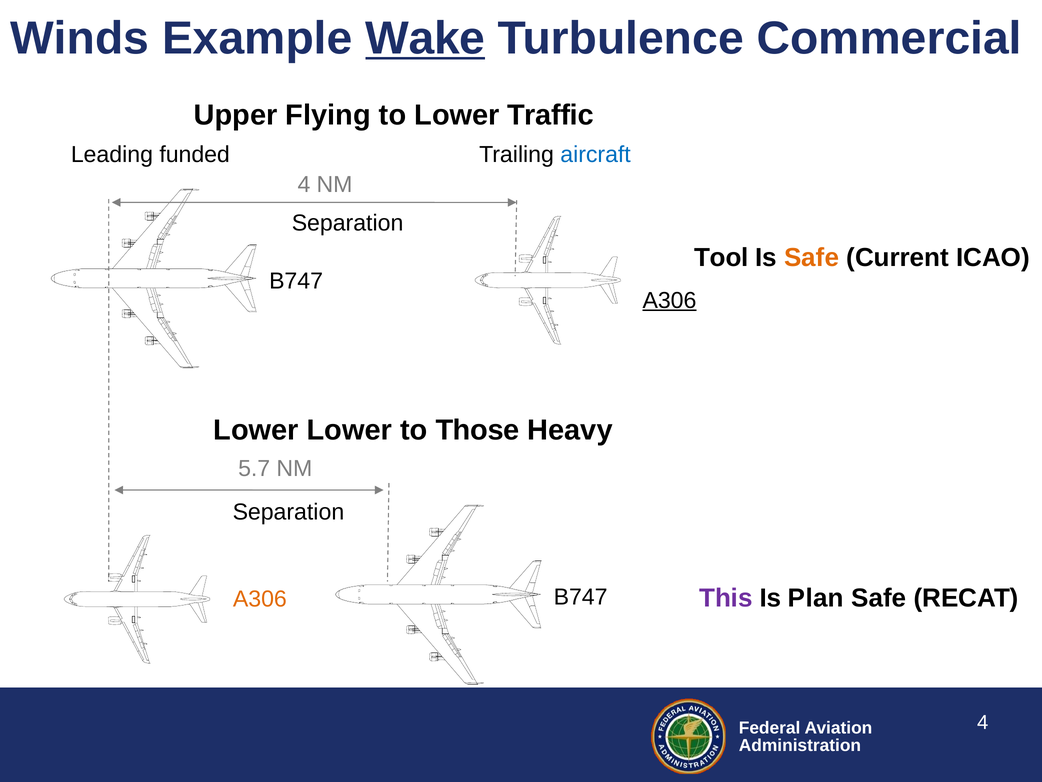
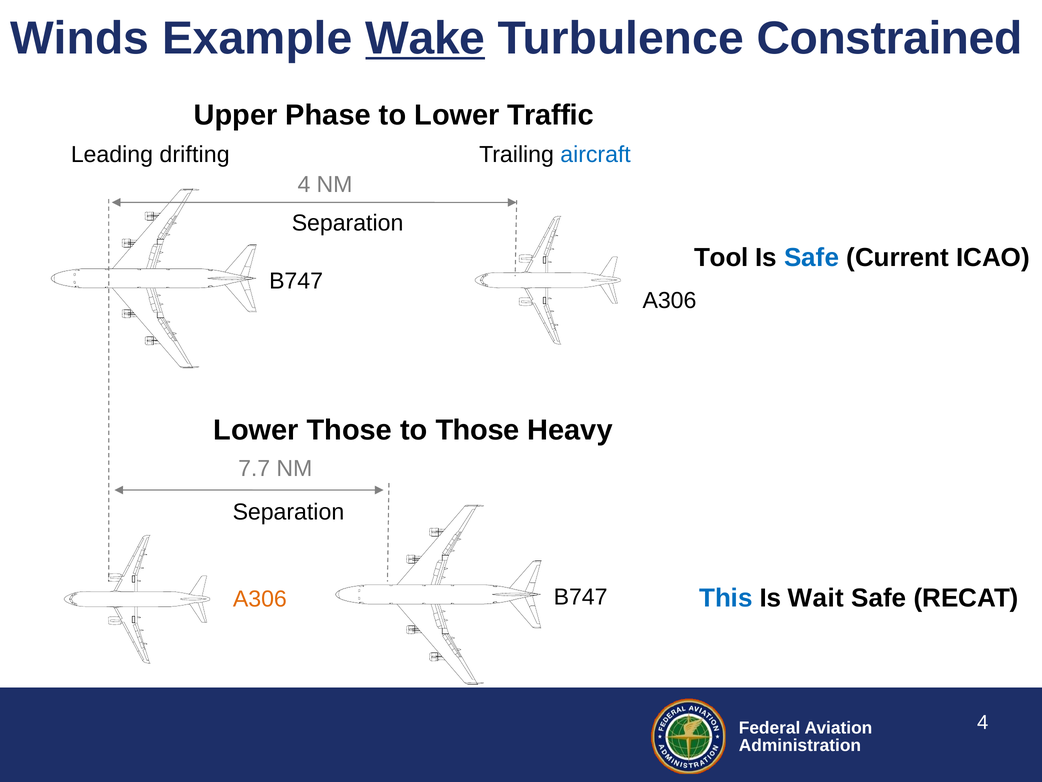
Commercial: Commercial -> Constrained
Flying: Flying -> Phase
funded: funded -> drifting
Safe at (812, 258) colour: orange -> blue
A306 at (669, 300) underline: present -> none
Lower Lower: Lower -> Those
5.7: 5.7 -> 7.7
This colour: purple -> blue
Plan: Plan -> Wait
